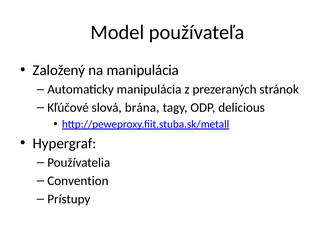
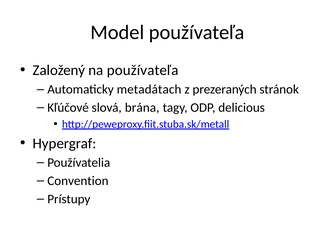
na manipulácia: manipulácia -> používateľa
Automaticky manipulácia: manipulácia -> metadátach
